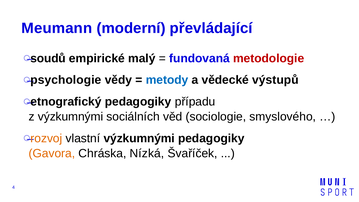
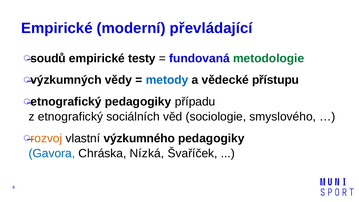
Meumann at (57, 28): Meumann -> Empirické
malý: malý -> testy
metodologie colour: red -> green
psychologie: psychologie -> výzkumných
výstupů: výstupů -> přístupu
z výzkumnými: výzkumnými -> etnografický
vlastní výzkumnými: výzkumnými -> výzkumného
Gavora colour: orange -> blue
